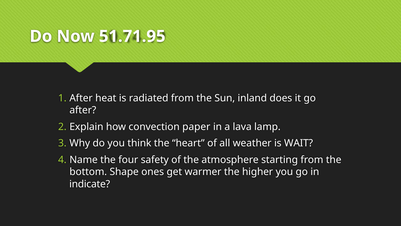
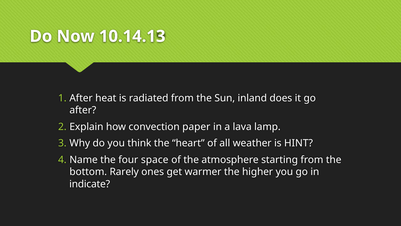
51.71.95: 51.71.95 -> 10.14.13
WAIT: WAIT -> HINT
safety: safety -> space
Shape: Shape -> Rarely
